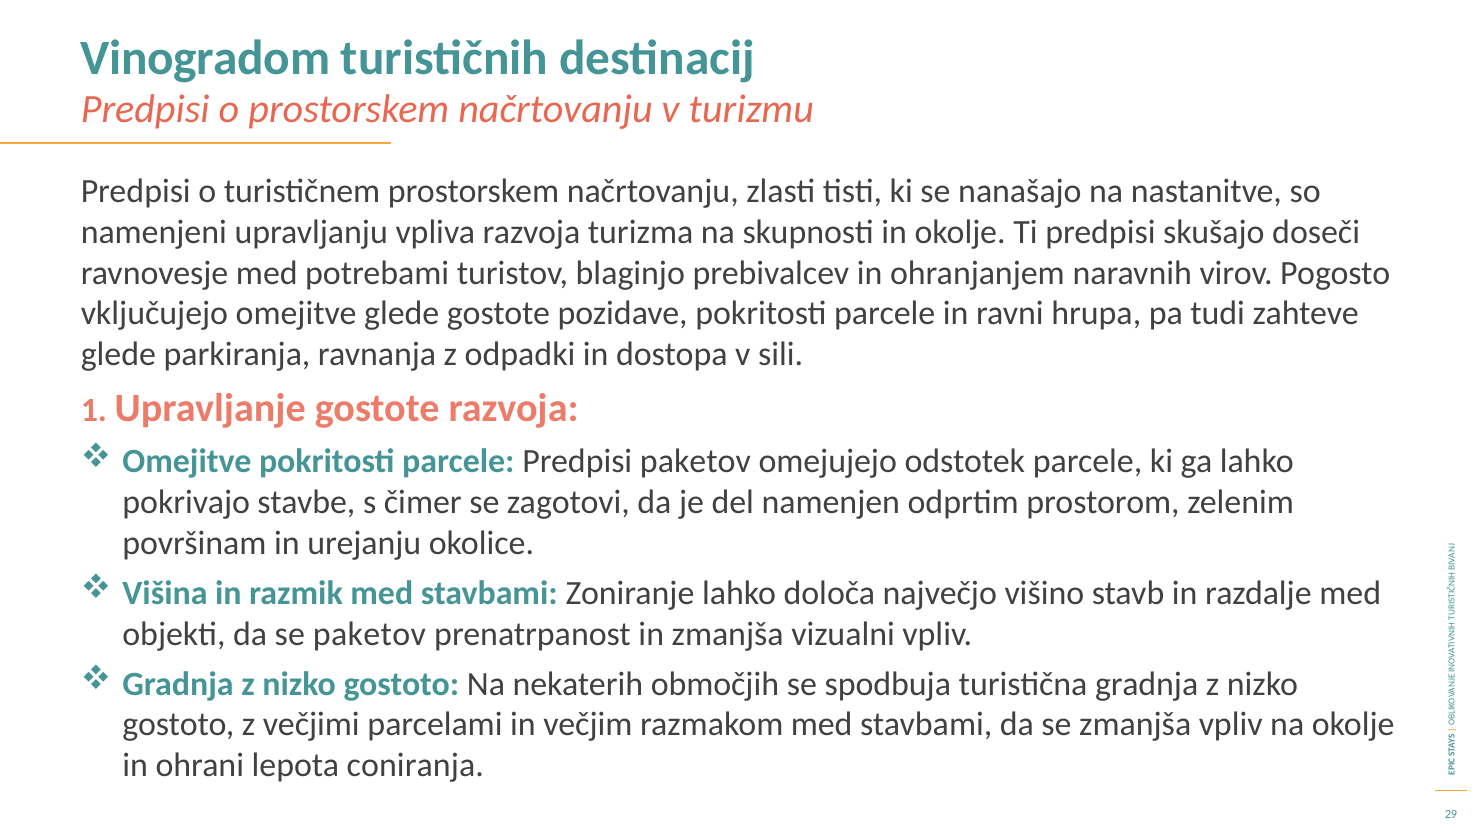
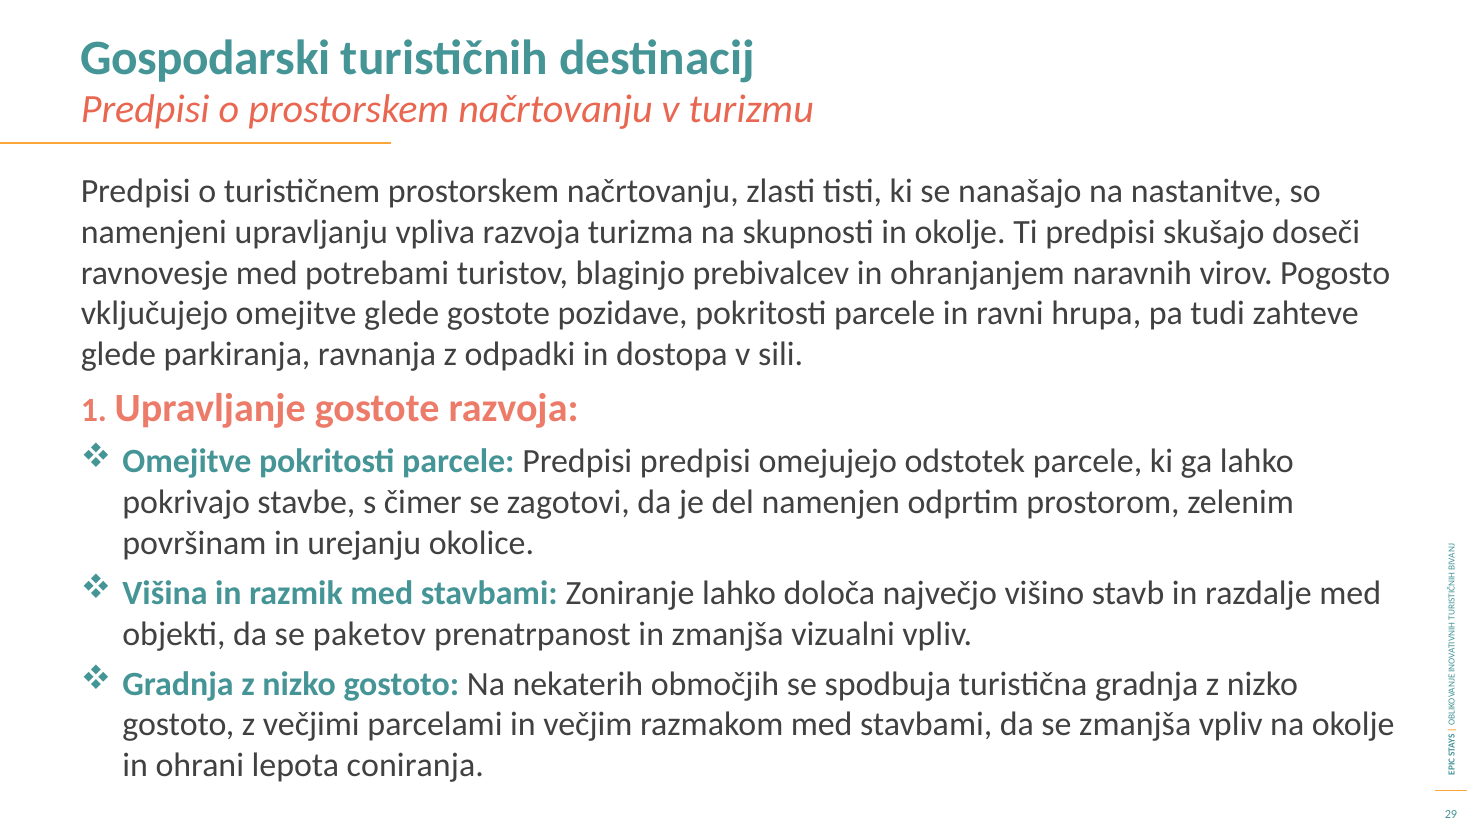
Vinogradom: Vinogradom -> Gospodarski
Predpisi paketov: paketov -> predpisi
